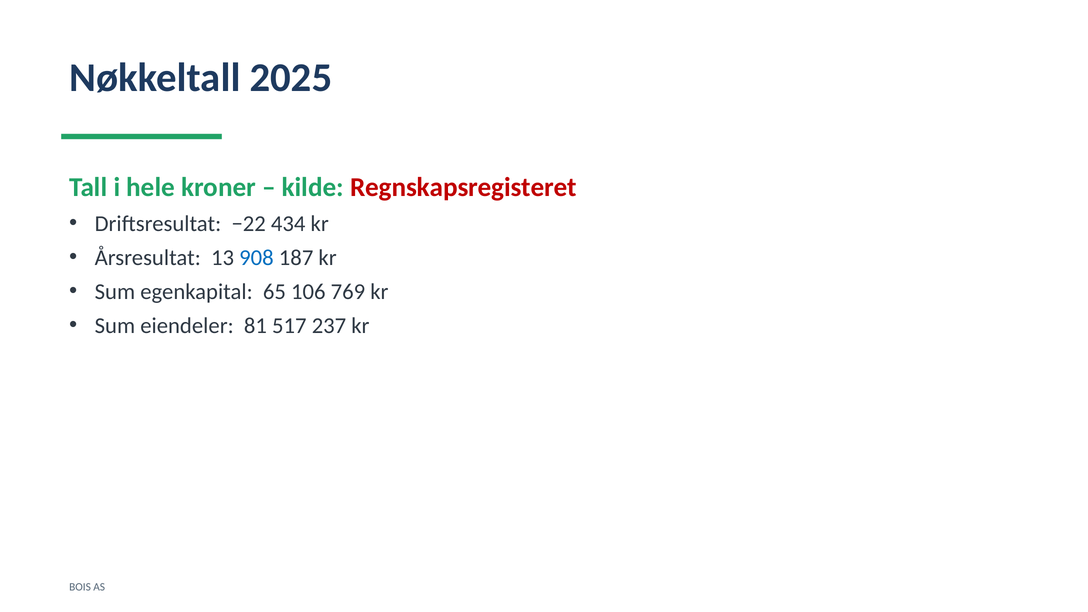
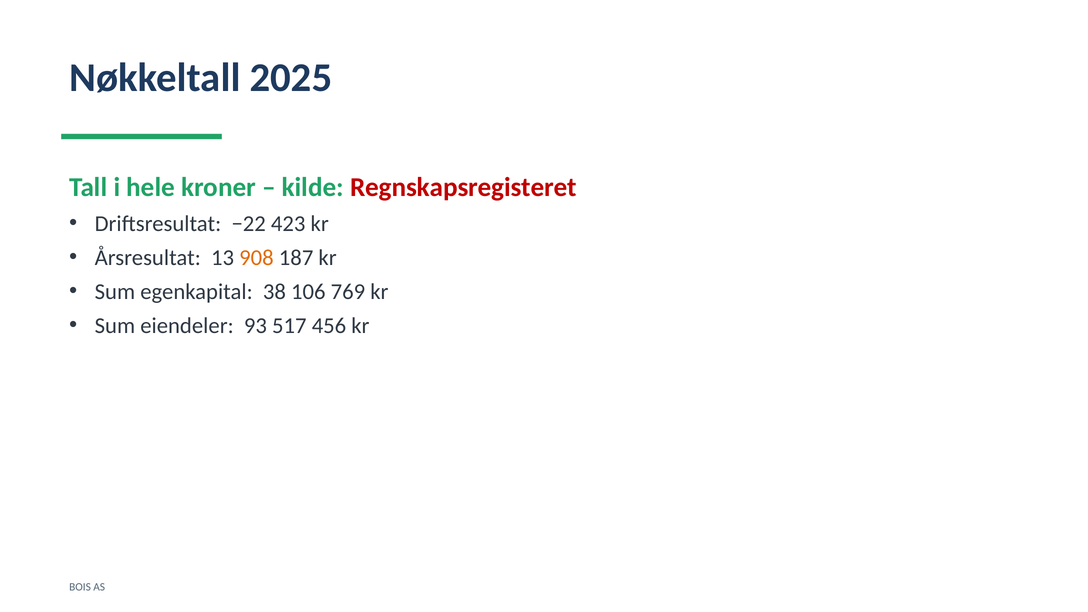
434: 434 -> 423
908 colour: blue -> orange
65: 65 -> 38
81: 81 -> 93
237: 237 -> 456
